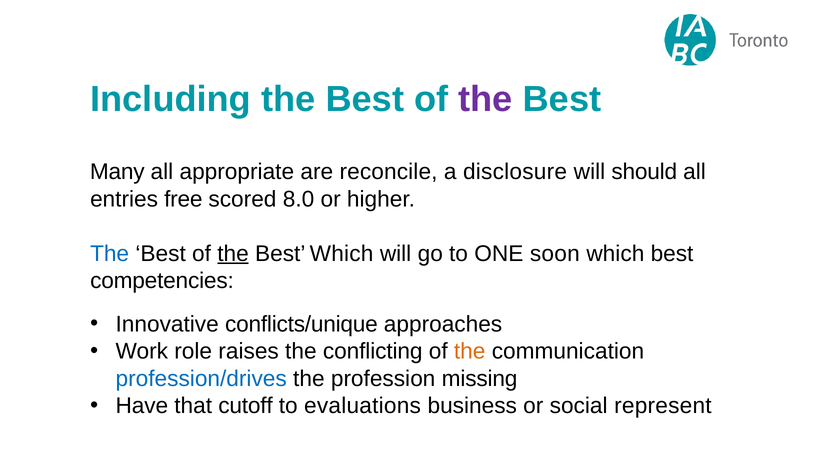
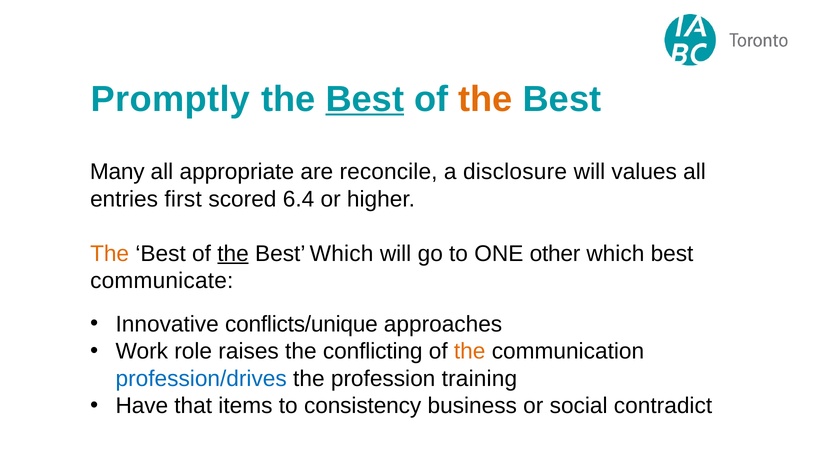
Including: Including -> Promptly
Best at (365, 99) underline: none -> present
the at (485, 99) colour: purple -> orange
should: should -> values
free: free -> first
8.0: 8.0 -> 6.4
The at (110, 253) colour: blue -> orange
soon: soon -> other
competencies: competencies -> communicate
missing: missing -> training
cutoff: cutoff -> items
evaluations: evaluations -> consistency
represent: represent -> contradict
